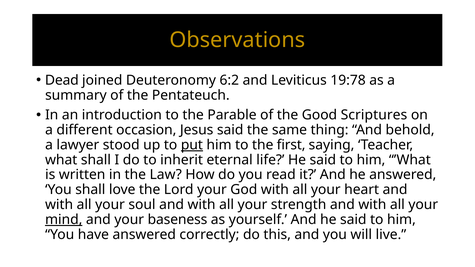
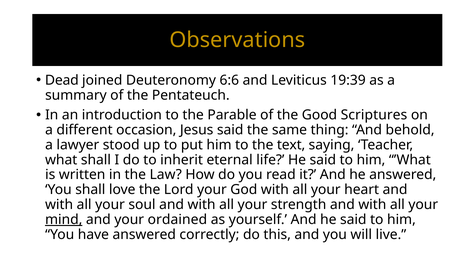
6:2: 6:2 -> 6:6
19:78: 19:78 -> 19:39
put underline: present -> none
first: first -> text
baseness: baseness -> ordained
